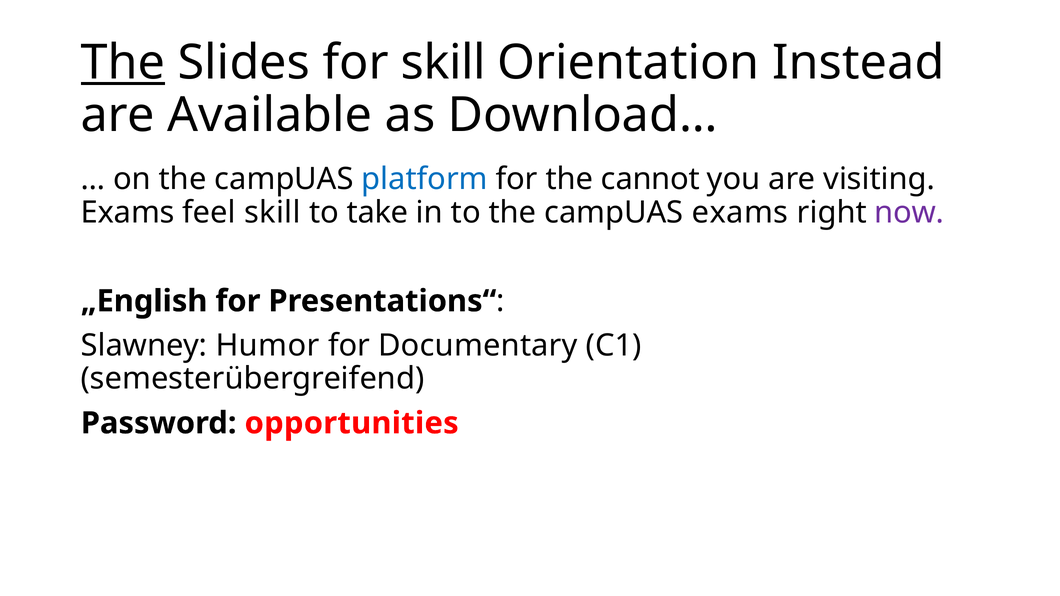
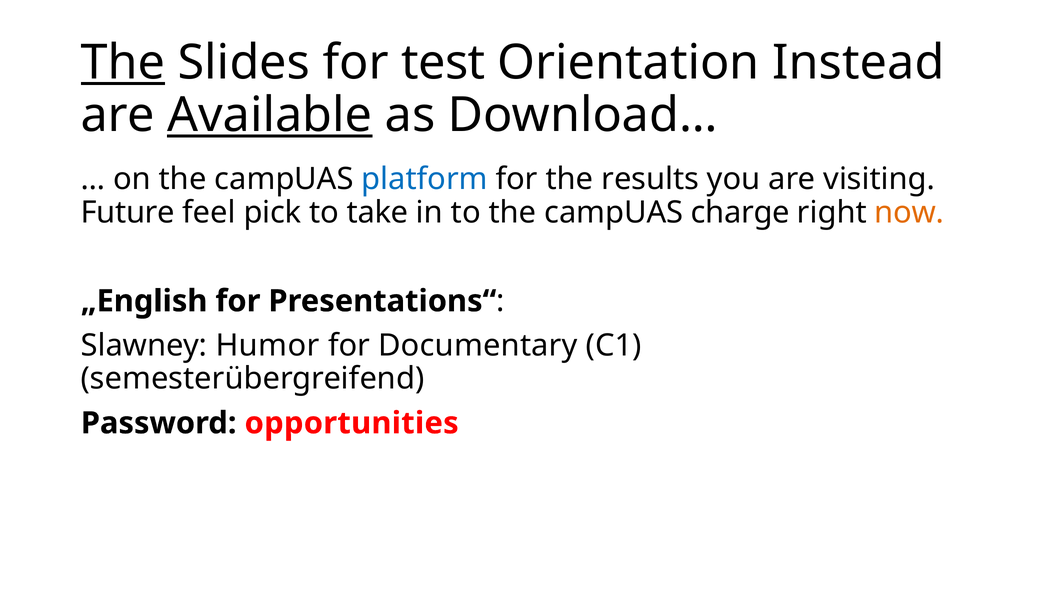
for skill: skill -> test
Available underline: none -> present
cannot: cannot -> results
Exams at (128, 212): Exams -> Future
feel skill: skill -> pick
campUAS exams: exams -> charge
now colour: purple -> orange
